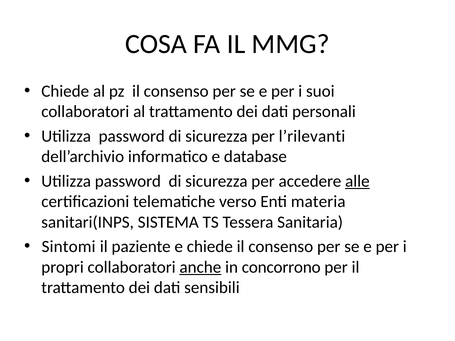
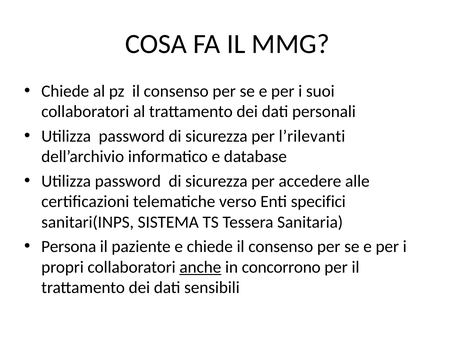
alle underline: present -> none
materia: materia -> specifici
Sintomi: Sintomi -> Persona
